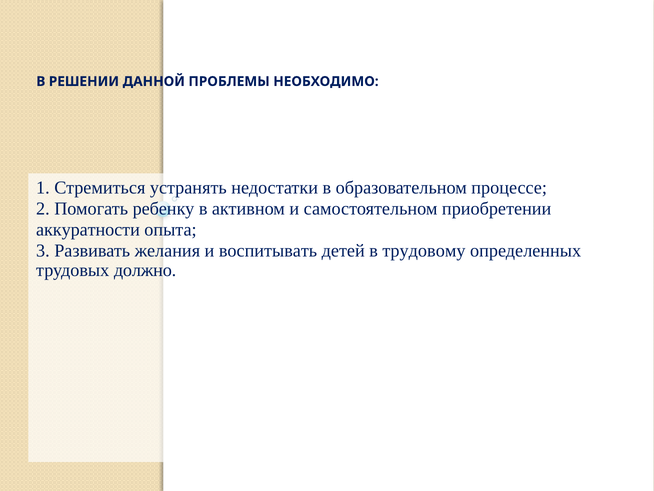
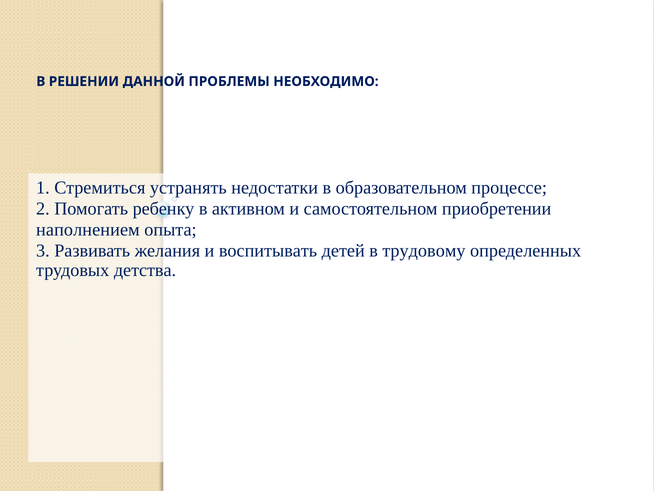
аккуратности: аккуратности -> наполнением
должно: должно -> детства
